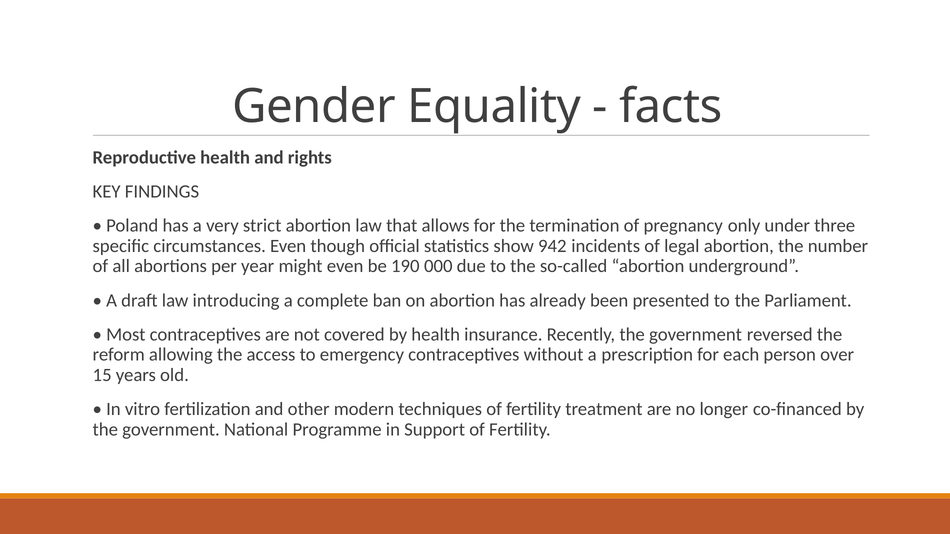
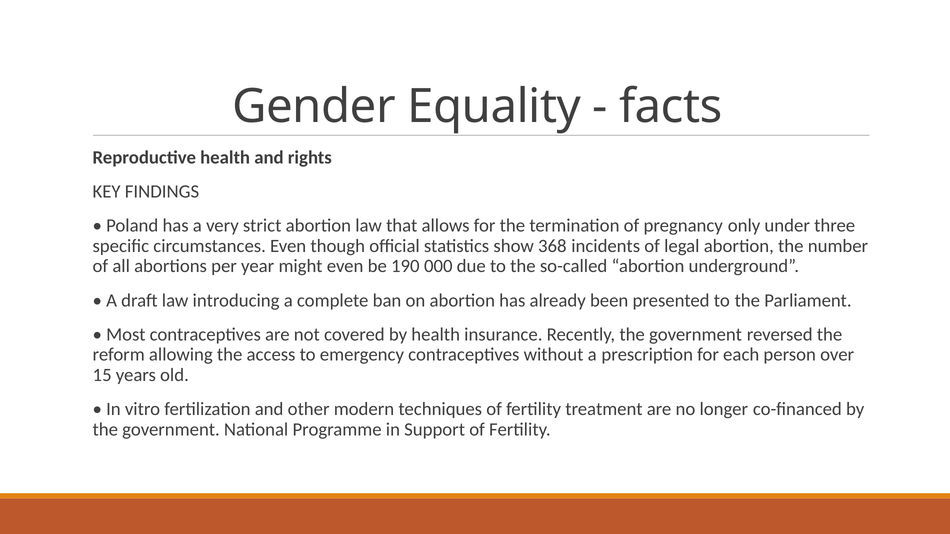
942: 942 -> 368
